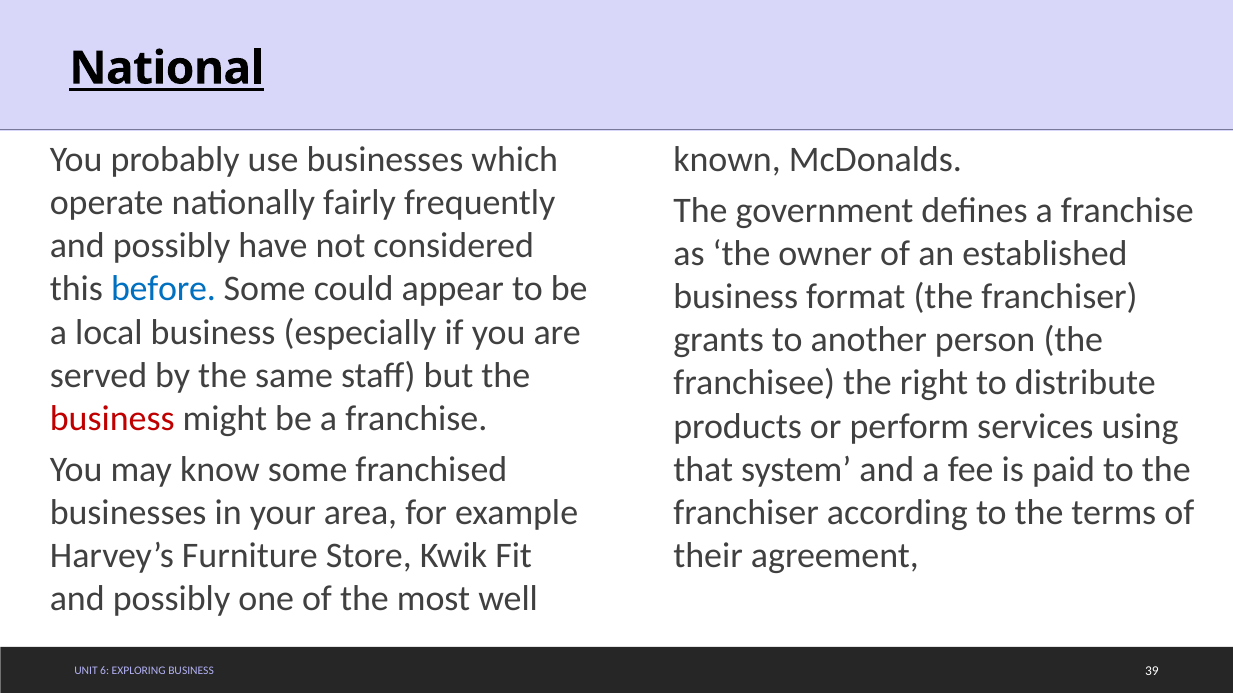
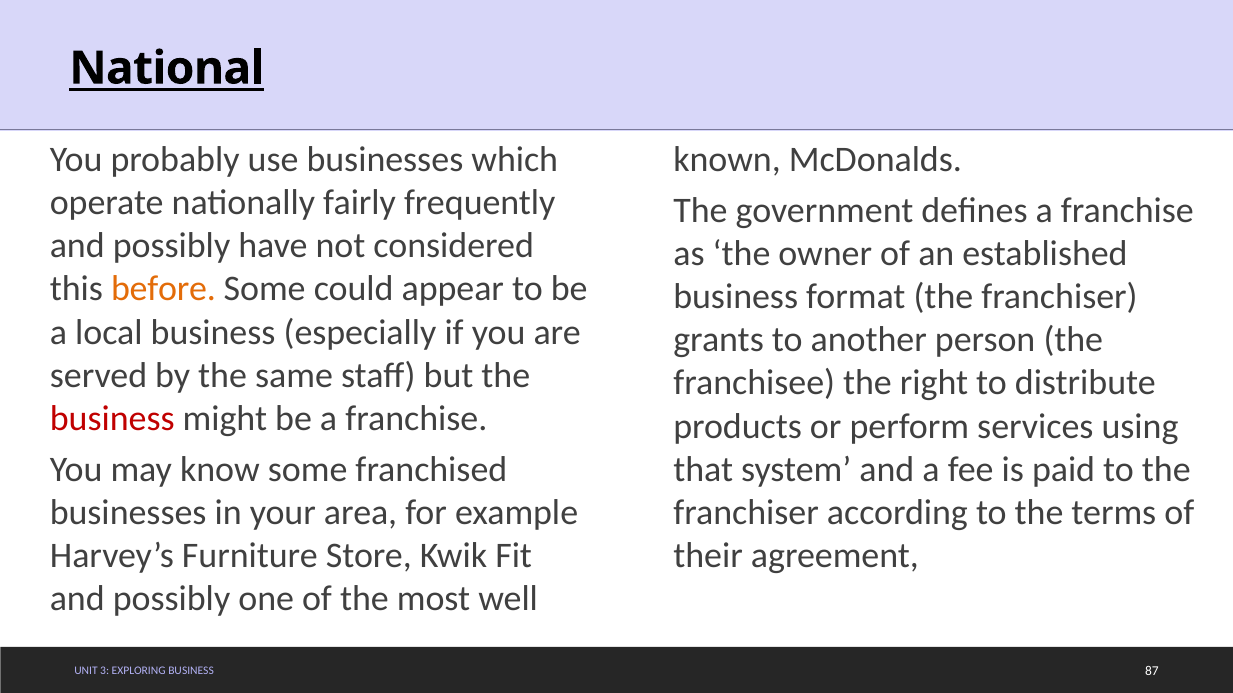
before colour: blue -> orange
6: 6 -> 3
39: 39 -> 87
